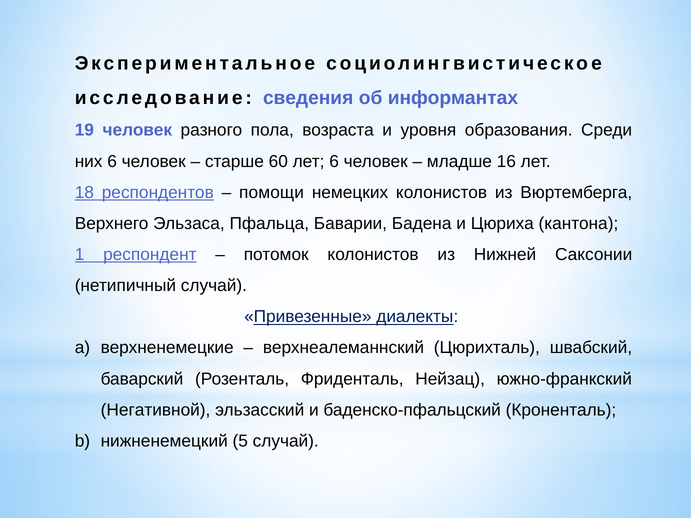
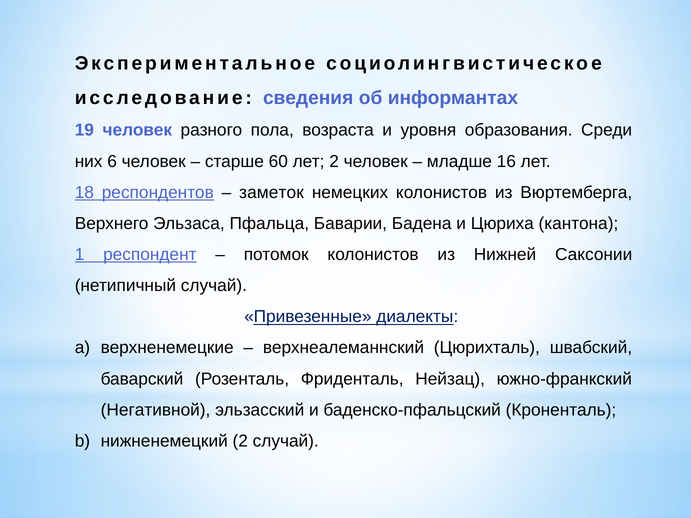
лет 6: 6 -> 2
помощи: помощи -> заметок
нижненемецкий 5: 5 -> 2
